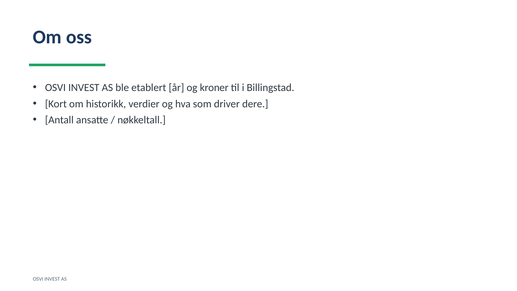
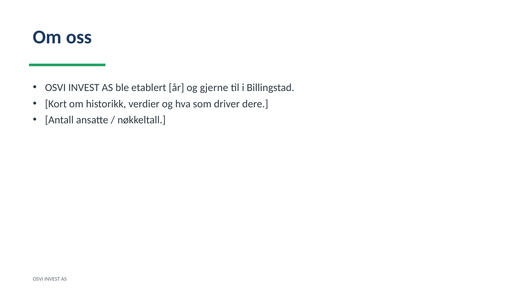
kroner: kroner -> gjerne
